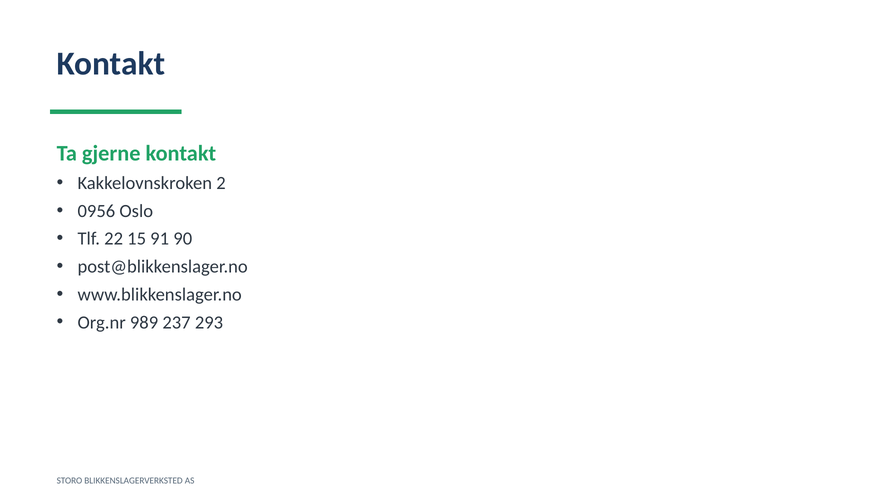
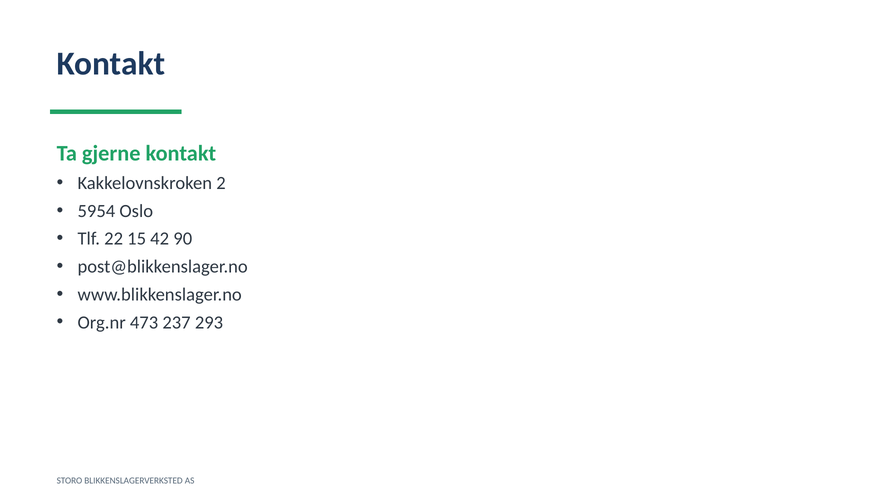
0956: 0956 -> 5954
91: 91 -> 42
989: 989 -> 473
